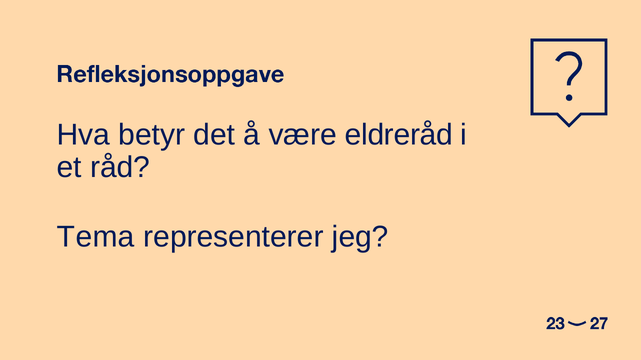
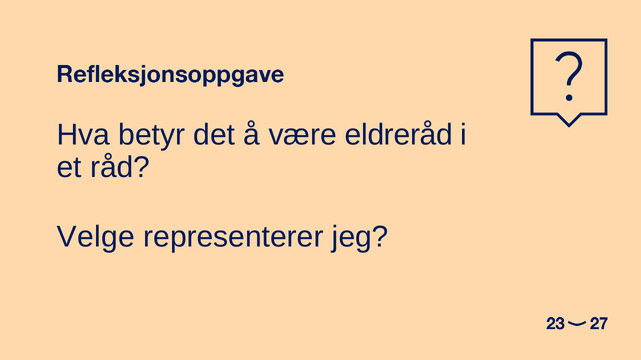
Tema: Tema -> Velge
